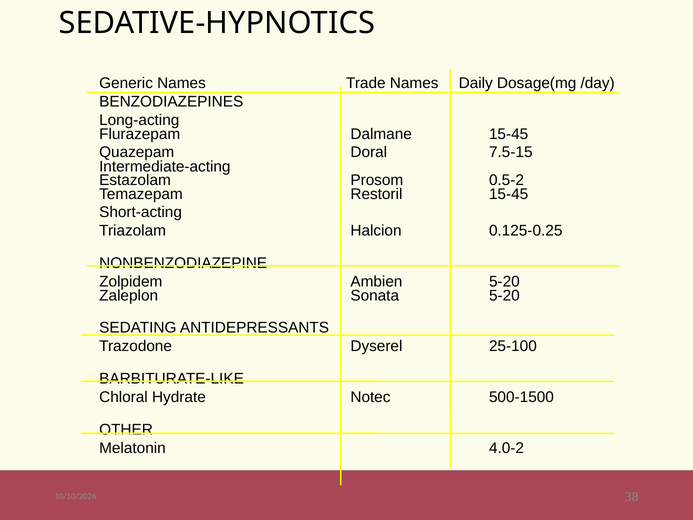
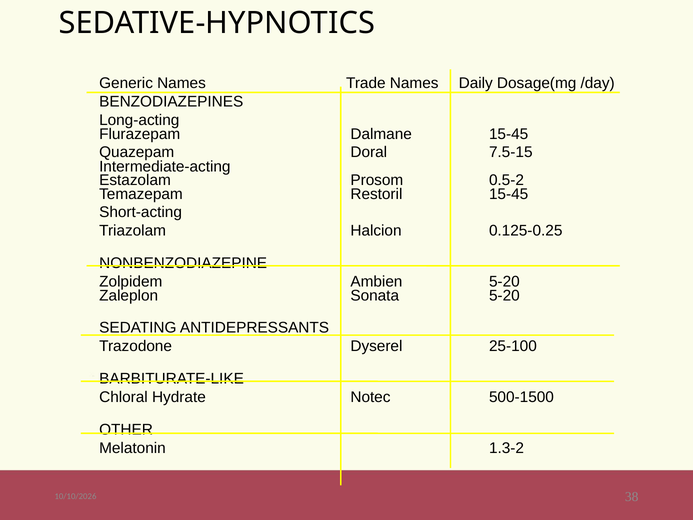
4.0-2: 4.0-2 -> 1.3-2
